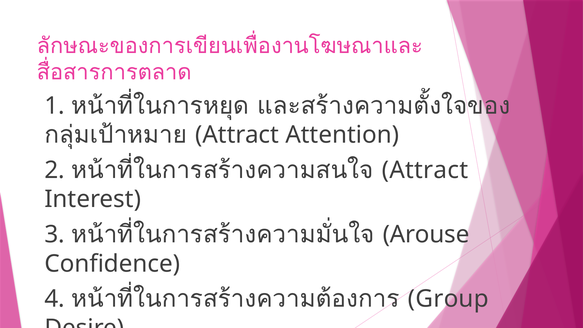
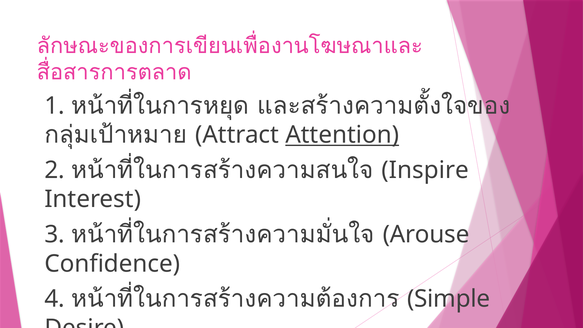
Attention underline: none -> present
Attract at (425, 170): Attract -> Inspire
Group: Group -> Simple
